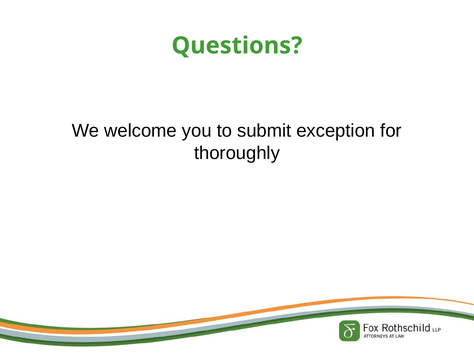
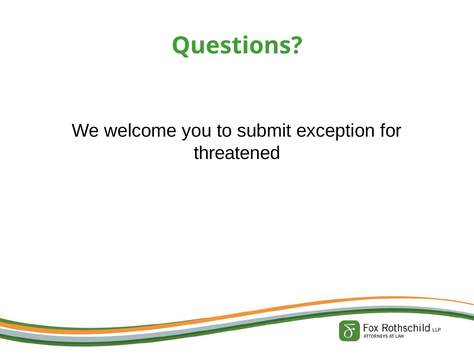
thoroughly: thoroughly -> threatened
